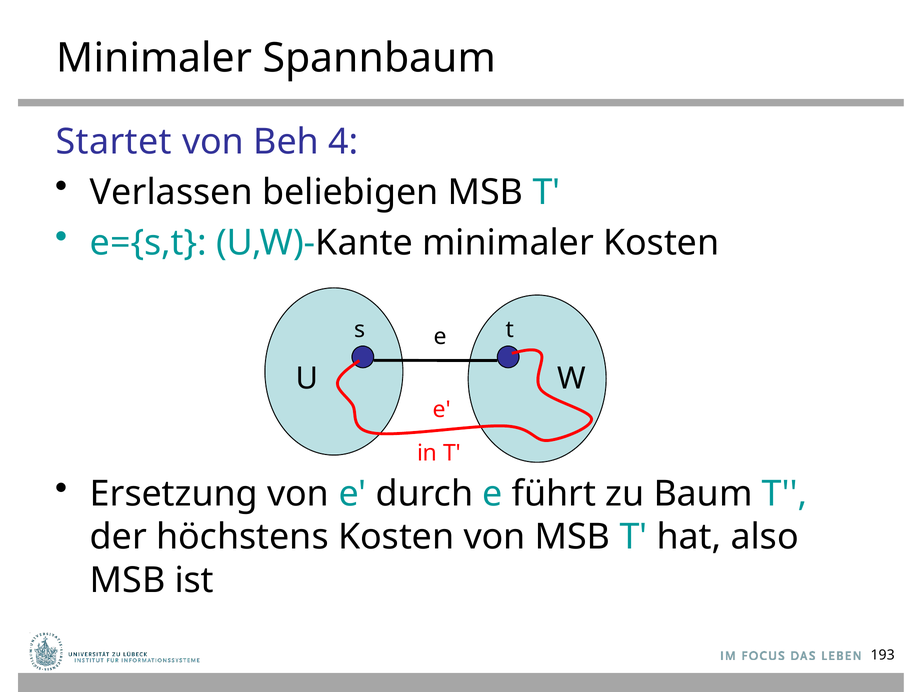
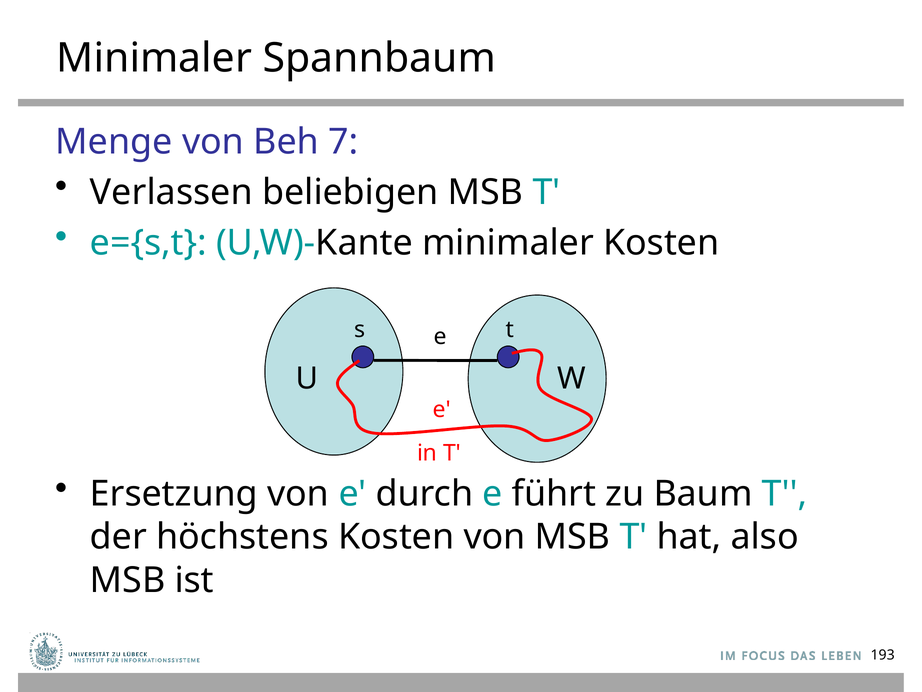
Startet: Startet -> Menge
4: 4 -> 7
